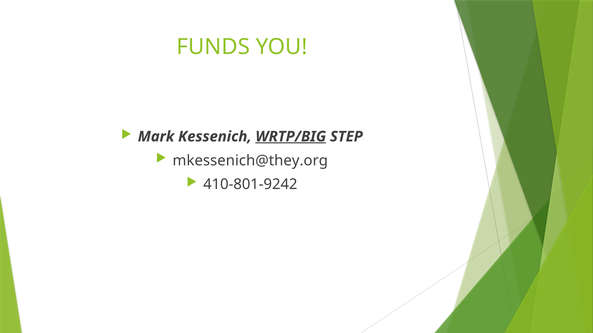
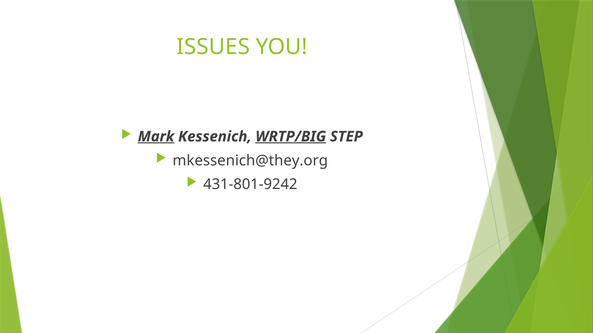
FUNDS: FUNDS -> ISSUES
Mark underline: none -> present
410-801-9242: 410-801-9242 -> 431-801-9242
